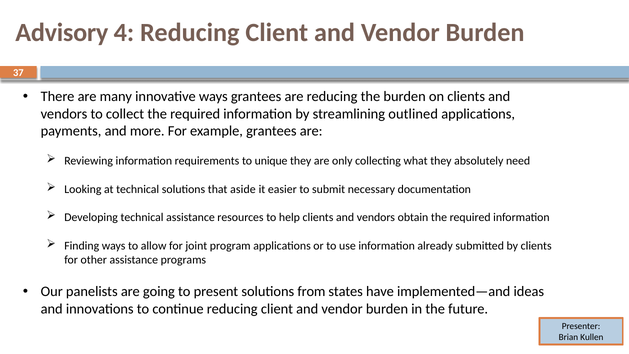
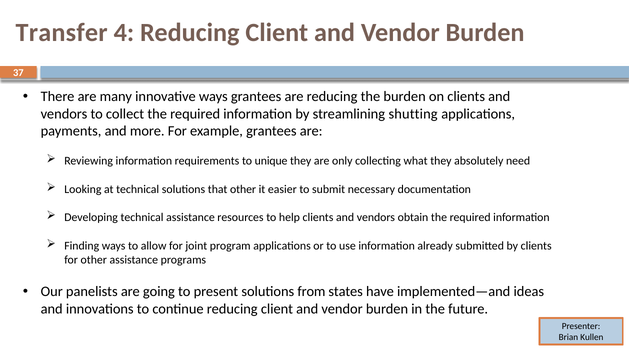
Advisory: Advisory -> Transfer
outlined: outlined -> shutting
that aside: aside -> other
